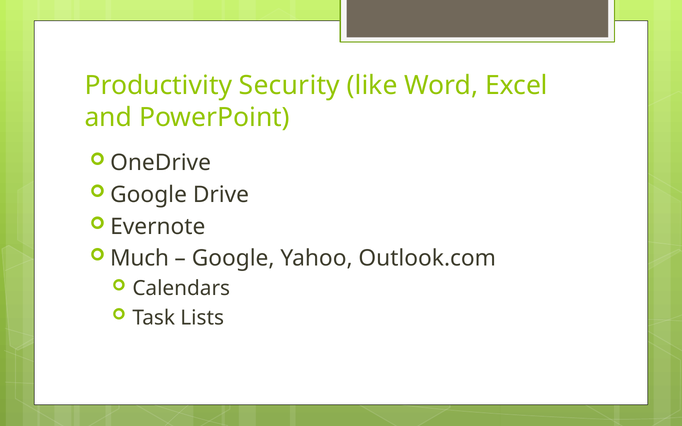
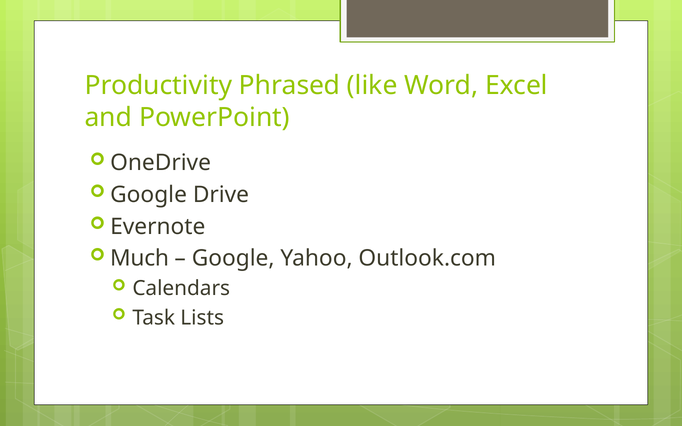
Security: Security -> Phrased
